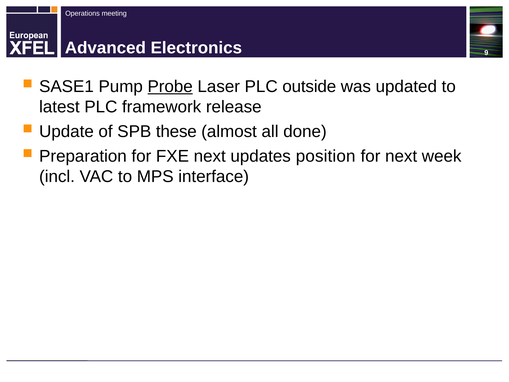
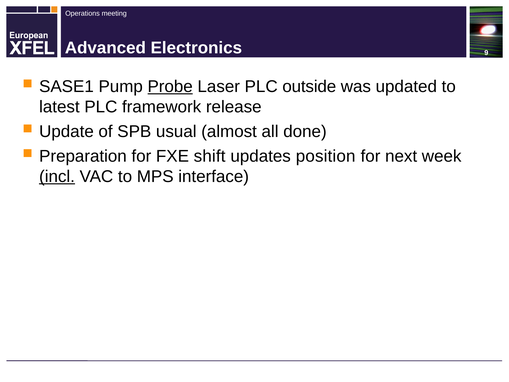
these: these -> usual
FXE next: next -> shift
incl underline: none -> present
